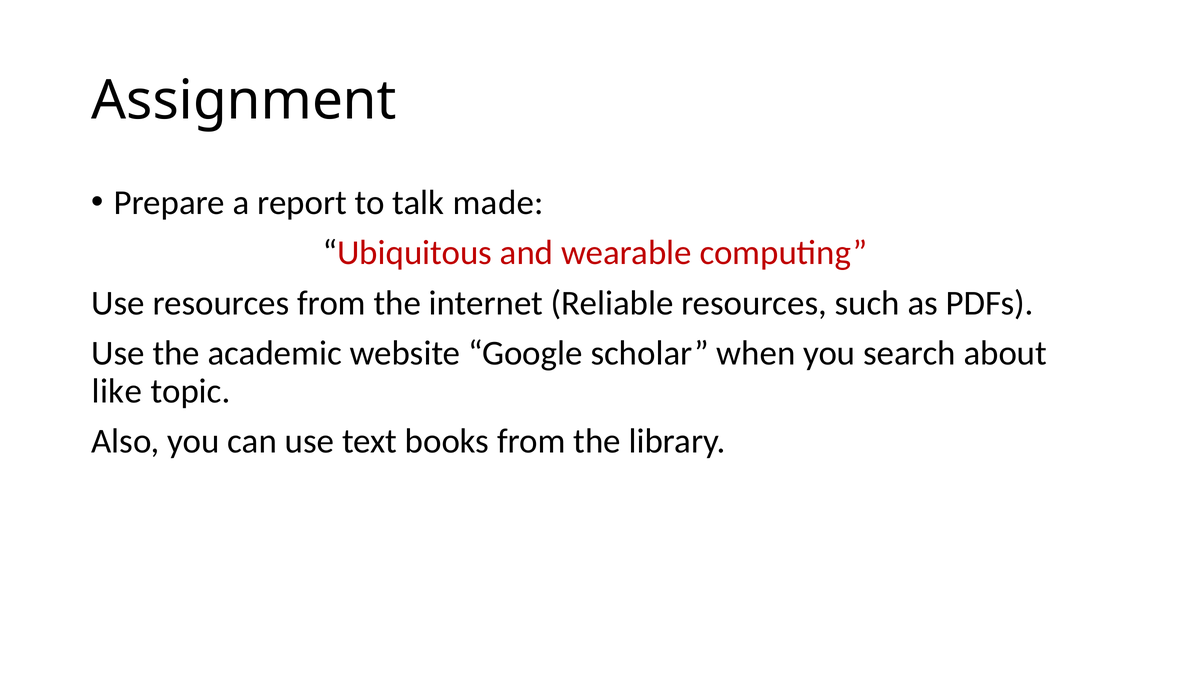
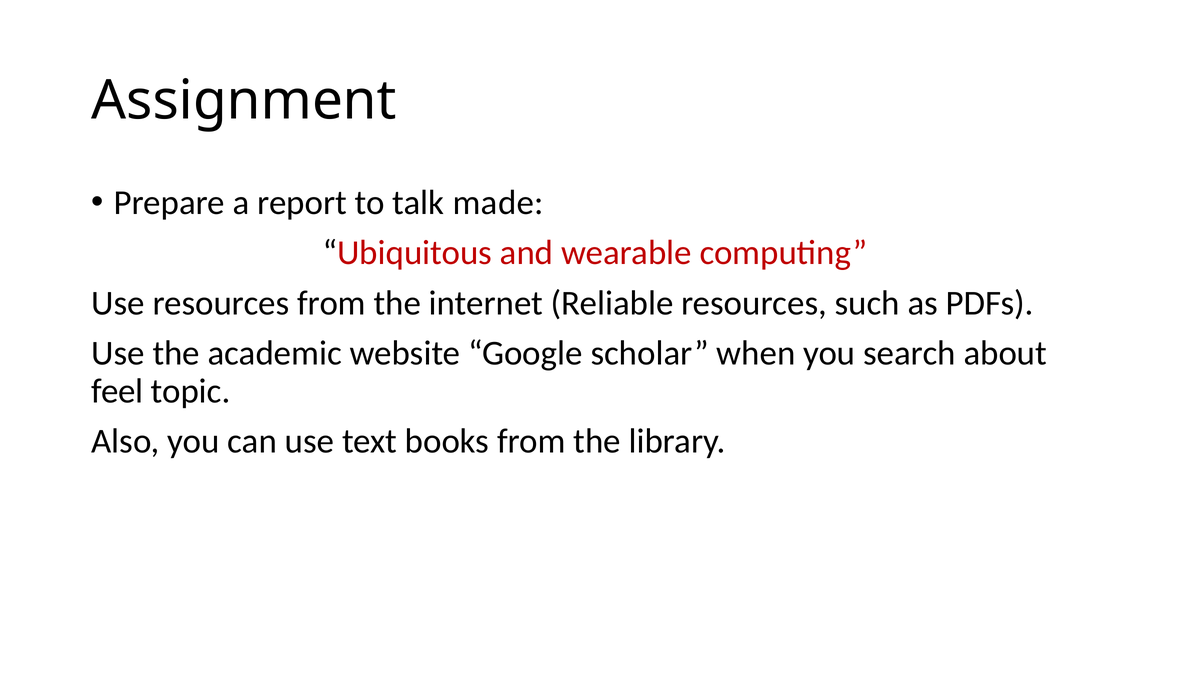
like: like -> feel
